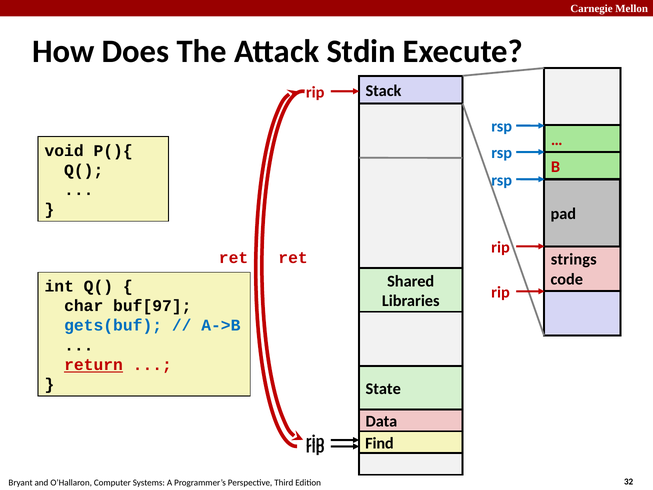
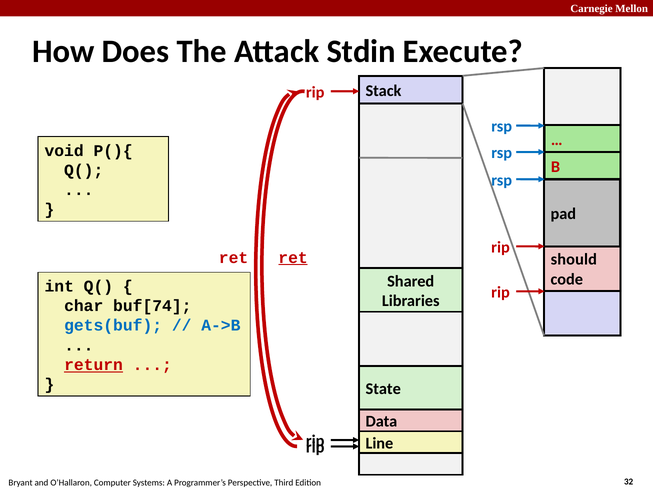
ret at (293, 258) underline: none -> present
strings: strings -> should
buf[97: buf[97 -> buf[74
Find: Find -> Line
